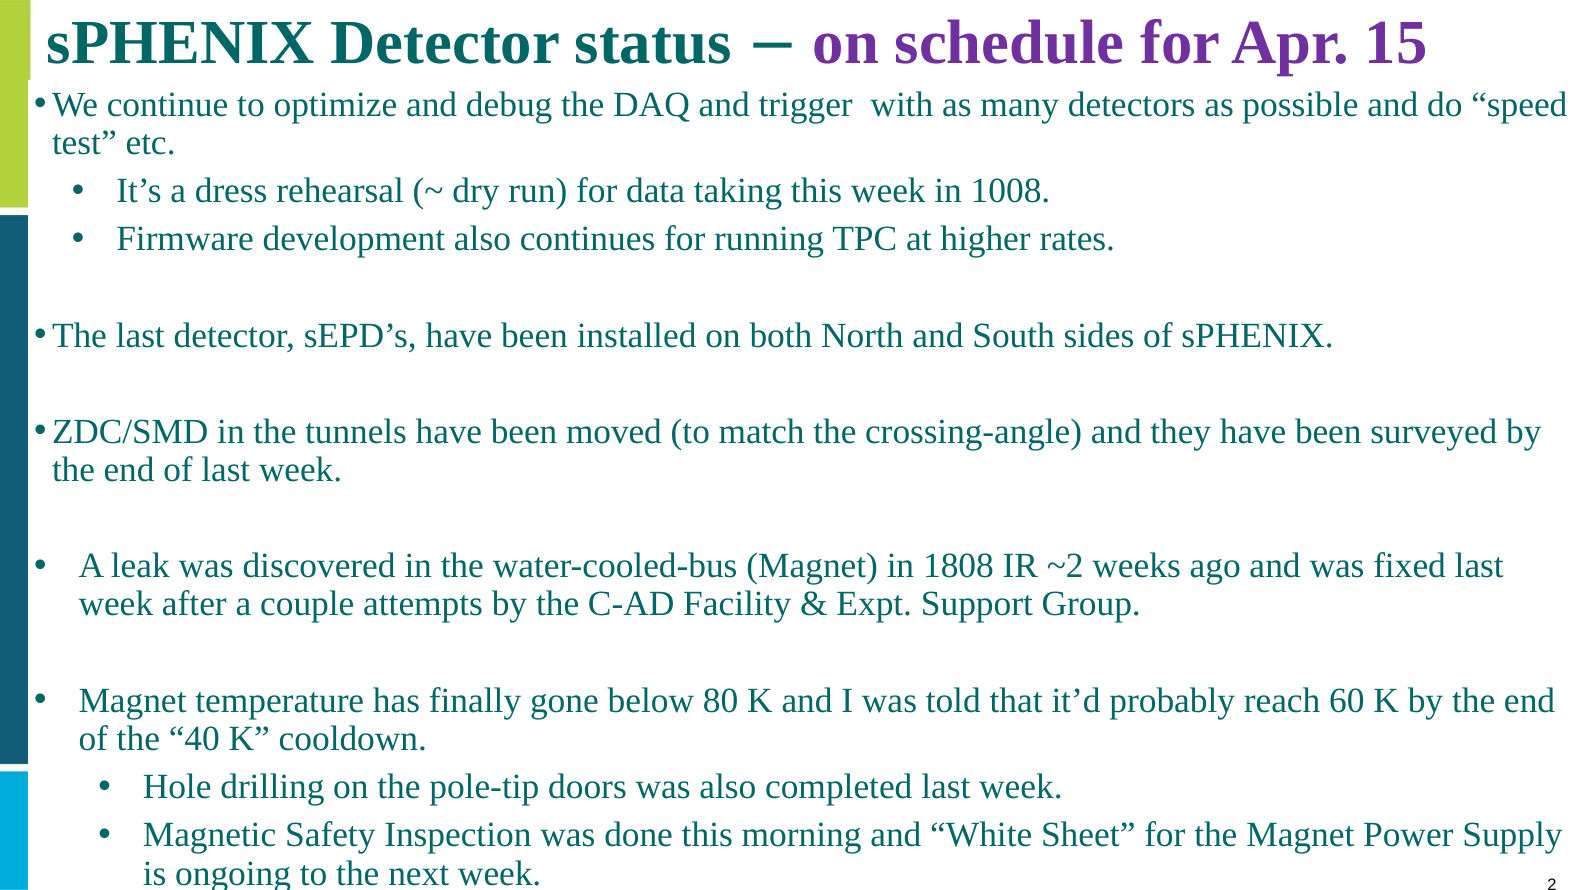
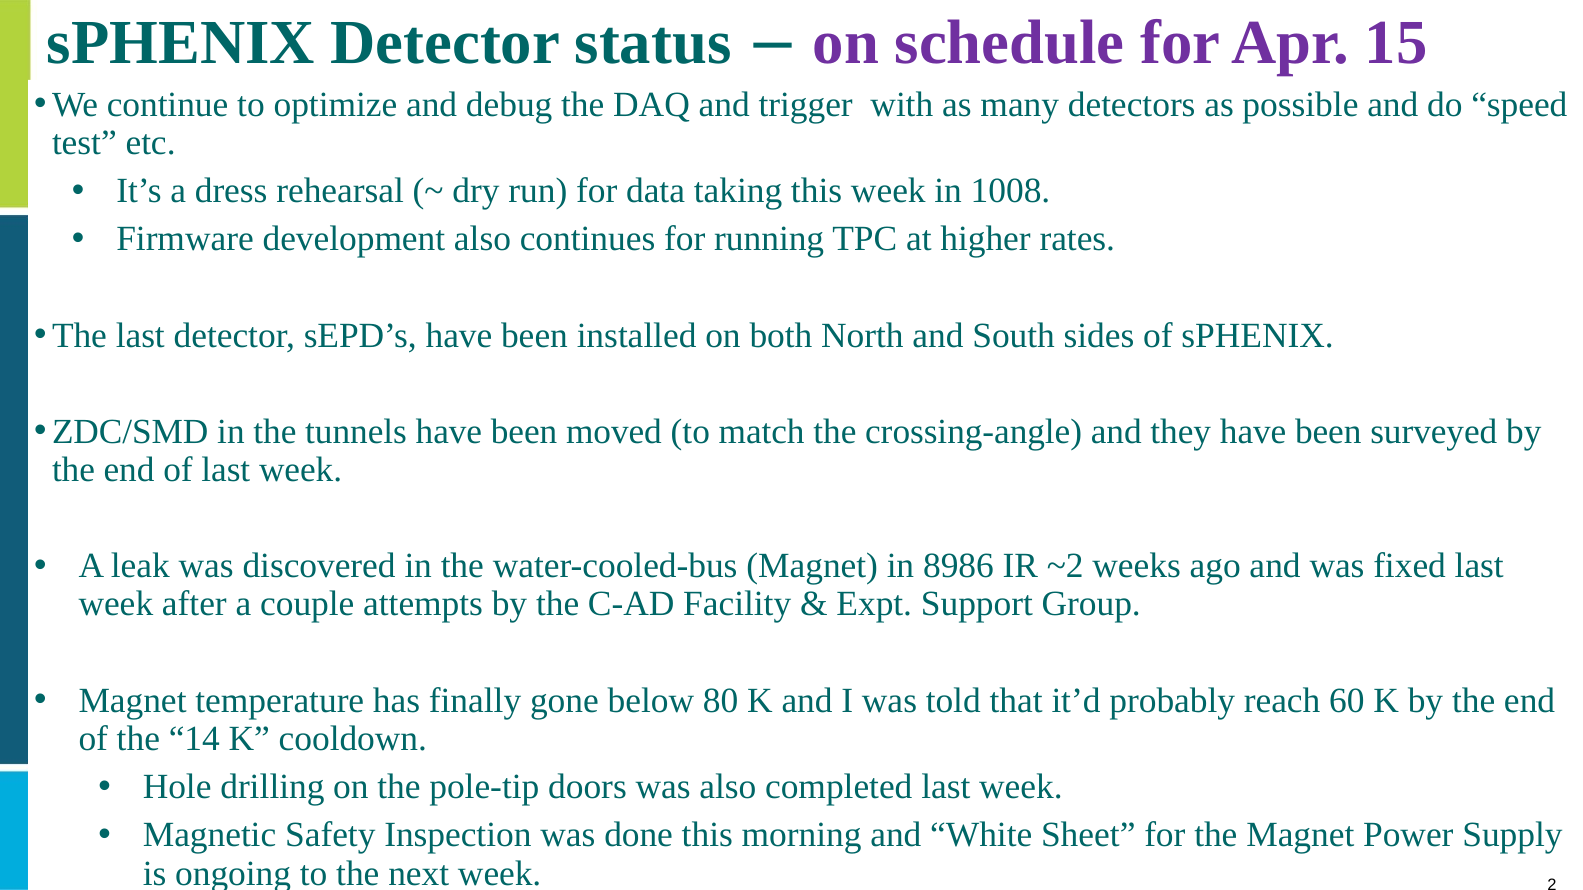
1808: 1808 -> 8986
40: 40 -> 14
